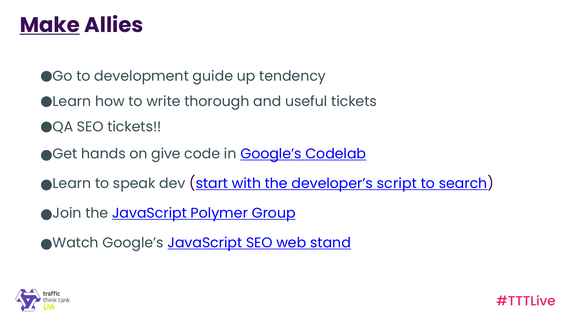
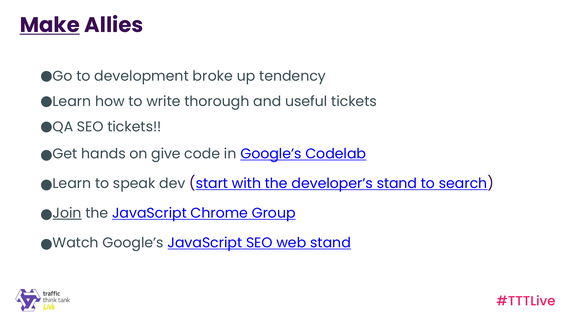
guide: guide -> broke
developer’s script: script -> stand
Join underline: none -> present
Polymer: Polymer -> Chrome
